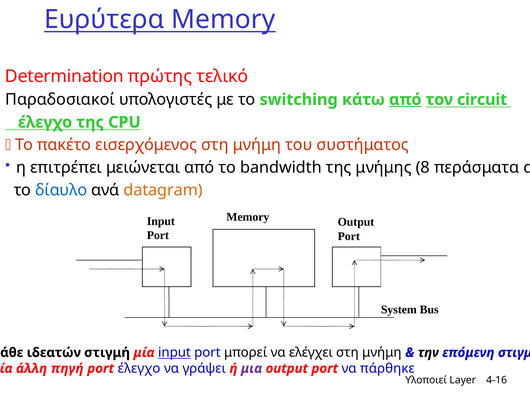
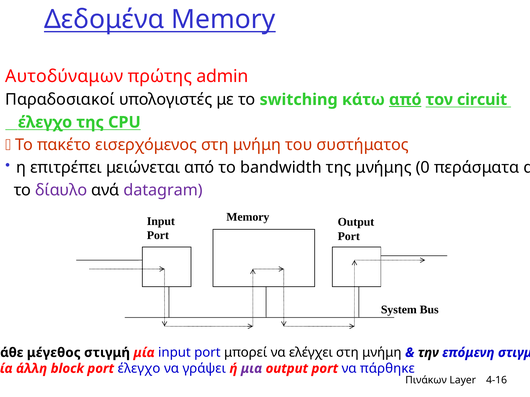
Ευρύτερα: Ευρύτερα -> Δεδομένα
Determination: Determination -> Αυτοδύναμων
τελικό: τελικό -> admin
8: 8 -> 0
δίαυλο colour: blue -> purple
datagram colour: orange -> purple
ιδεατών: ιδεατών -> μέγεθος
input at (174, 353) underline: present -> none
πηγή: πηγή -> block
Υλοποιεί: Υλοποιεί -> Πινάκων
